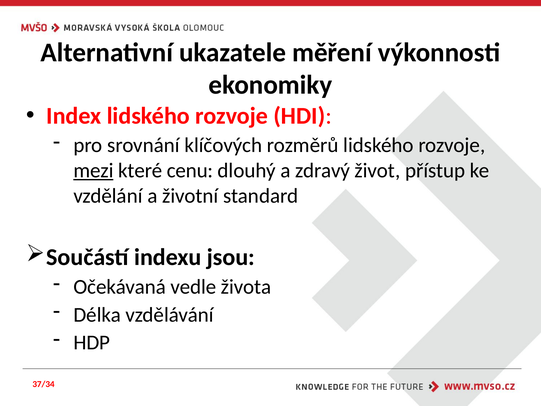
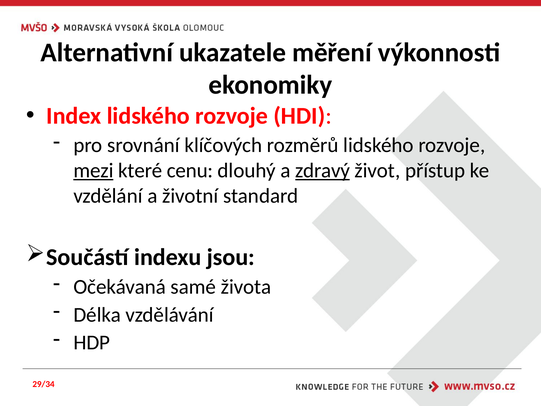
zdravý underline: none -> present
vedle: vedle -> samé
37/34: 37/34 -> 29/34
